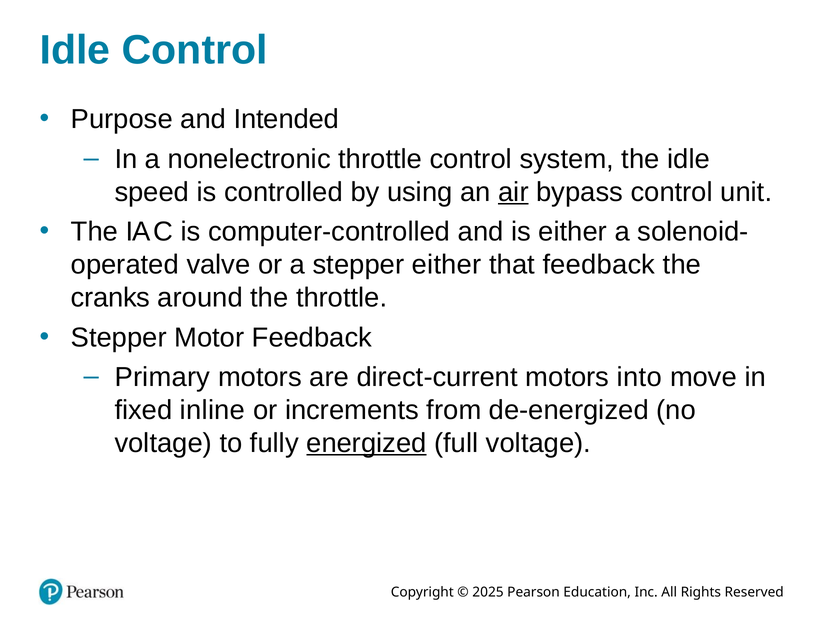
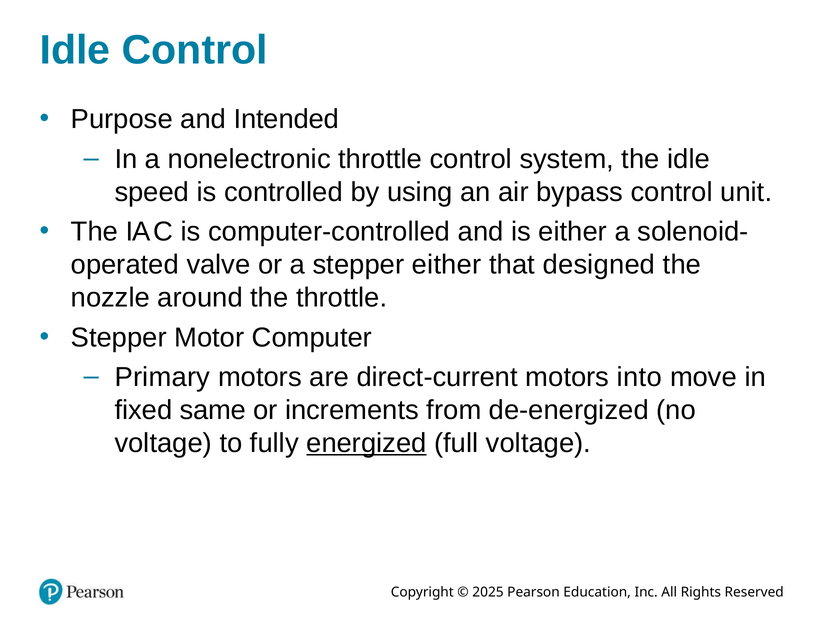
air underline: present -> none
that feedback: feedback -> designed
cranks: cranks -> nozzle
Motor Feedback: Feedback -> Computer
inline: inline -> same
